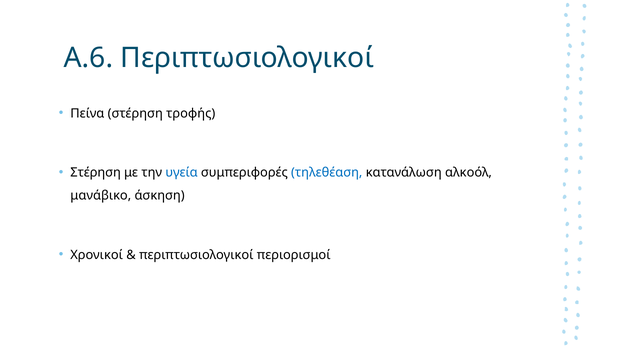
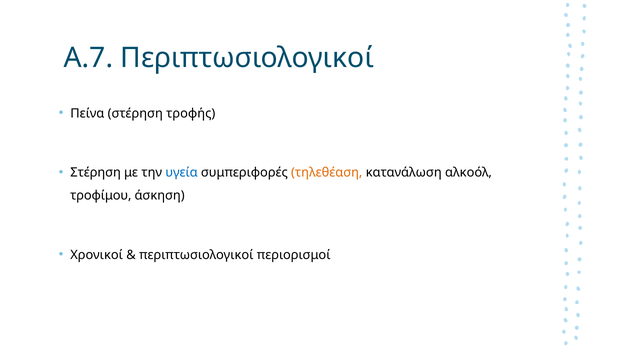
Α.6: Α.6 -> Α.7
τηλεθέαση colour: blue -> orange
μανάβικο: μανάβικο -> τροφίμου
